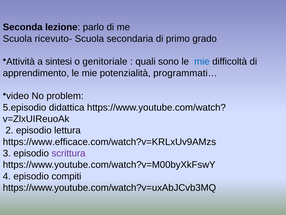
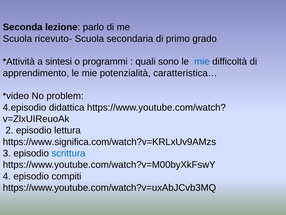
genitoriale: genitoriale -> programmi
programmati…: programmati… -> caratteristica…
5.episodio: 5.episodio -> 4.episodio
https://www.efficace.com/watch?v=KRLxUv9AMzs: https://www.efficace.com/watch?v=KRLxUv9AMzs -> https://www.significa.com/watch?v=KRLxUv9AMzs
scrittura colour: purple -> blue
